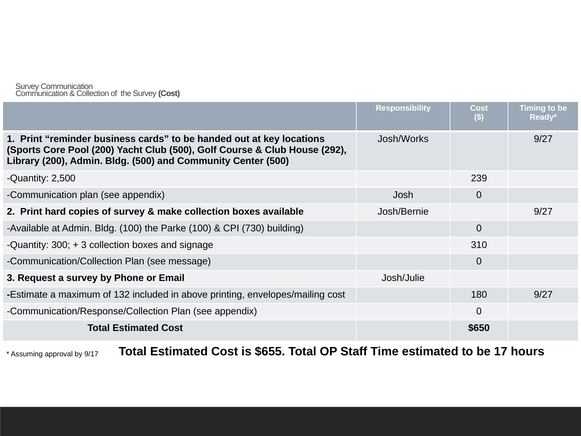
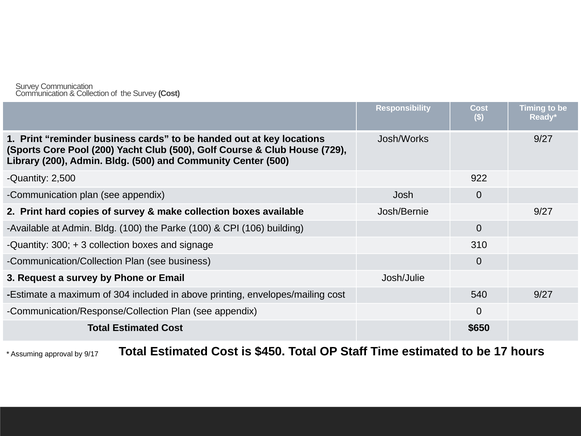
292: 292 -> 729
239: 239 -> 922
730: 730 -> 106
see message: message -> business
132: 132 -> 304
180: 180 -> 540
$655: $655 -> $450
